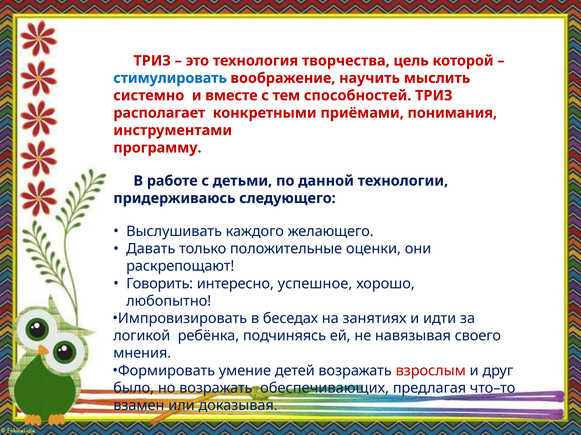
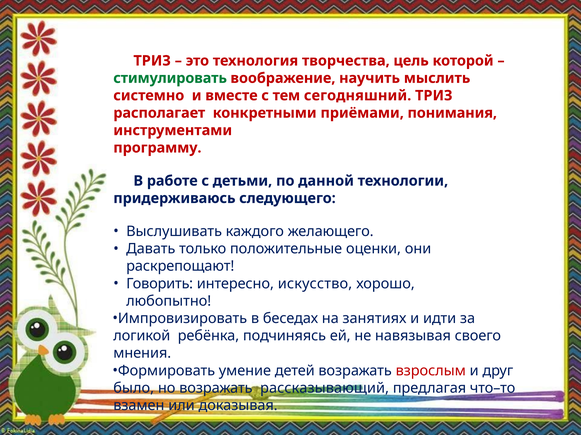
стимулировать colour: blue -> green
способностей: способностей -> сегодняшний
успешное: успешное -> искусство
обеспечивающих: обеспечивающих -> рассказывающий
